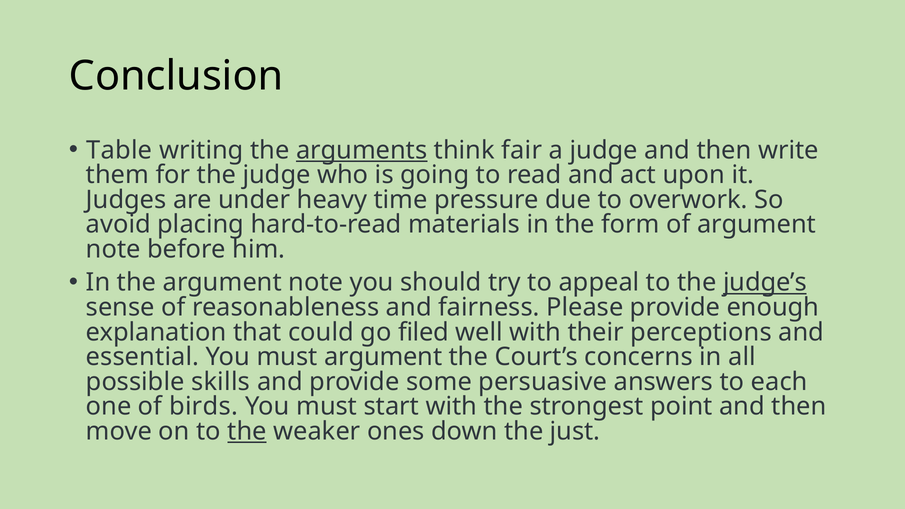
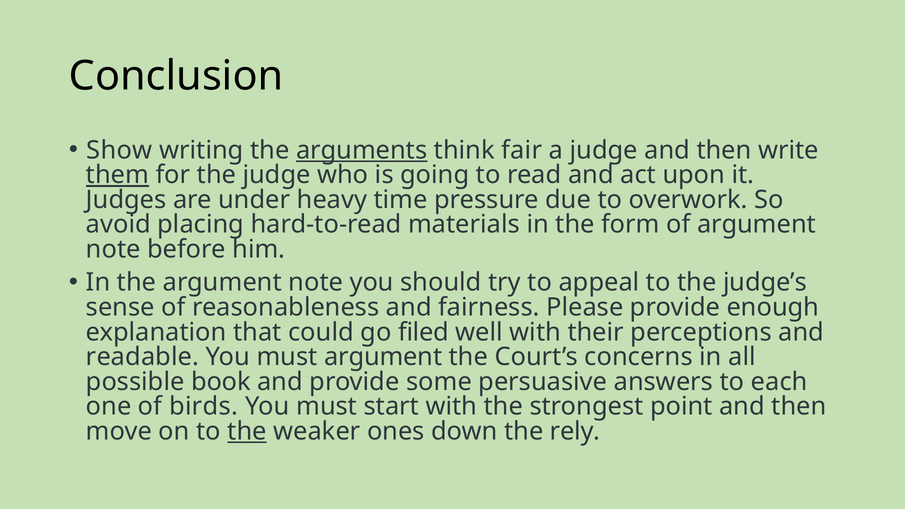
Table: Table -> Show
them underline: none -> present
judge’s underline: present -> none
essential: essential -> readable
skills: skills -> book
just: just -> rely
